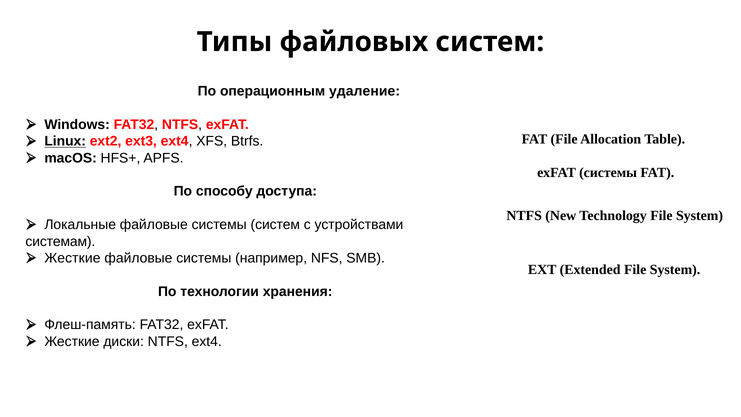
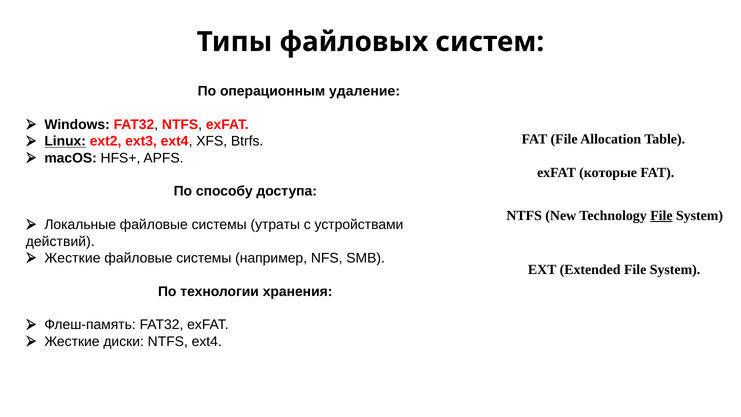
exFAT системы: системы -> которые
File at (661, 216) underline: none -> present
системы систем: систем -> утраты
системам: системам -> действий
